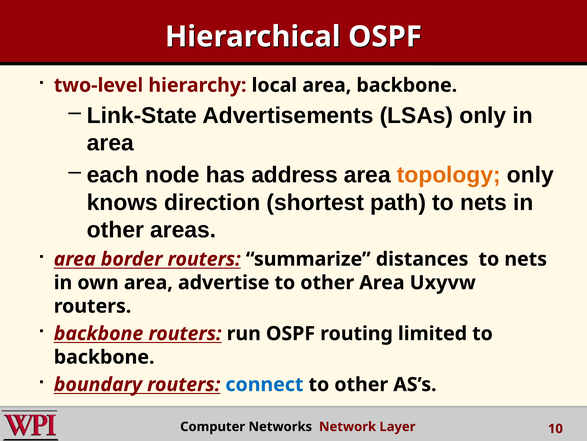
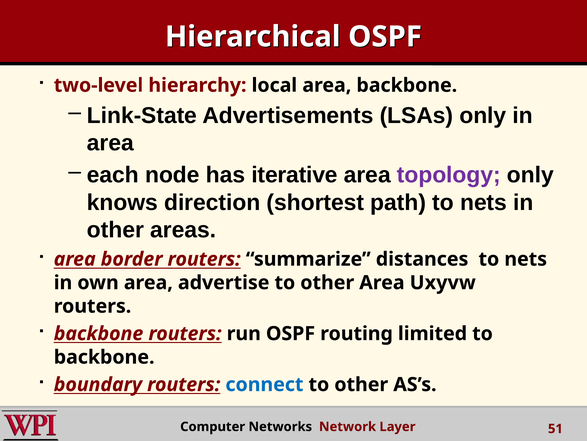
address: address -> iterative
topology colour: orange -> purple
10: 10 -> 51
